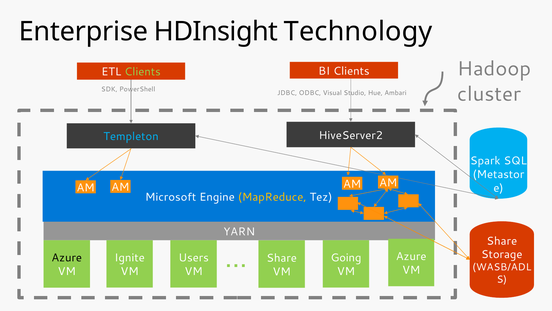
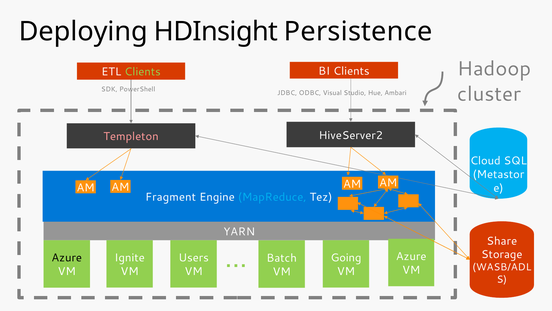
Enterprise: Enterprise -> Deploying
Technology: Technology -> Persistence
Templeton colour: light blue -> pink
Spark: Spark -> Cloud
Microsoft: Microsoft -> Fragment
MapReduce colour: yellow -> light blue
Share at (282, 258): Share -> Batch
